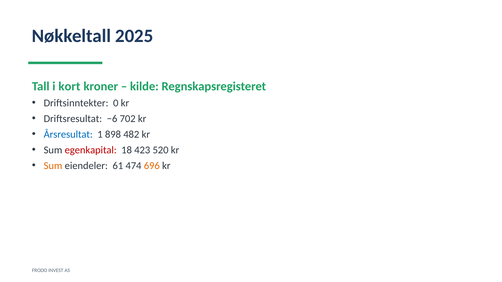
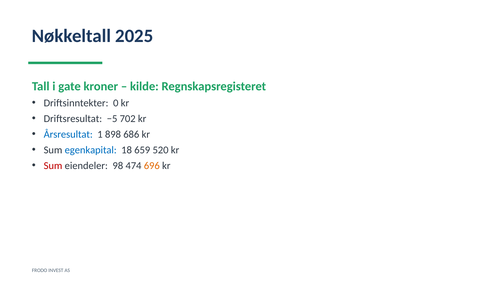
kort: kort -> gate
−6: −6 -> −5
482: 482 -> 686
egenkapital colour: red -> blue
423: 423 -> 659
Sum at (53, 166) colour: orange -> red
61: 61 -> 98
